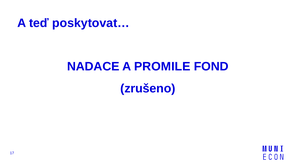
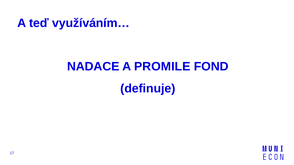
poskytovat…: poskytovat… -> využíváním…
zrušeno: zrušeno -> definuje
